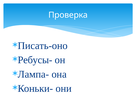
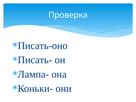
Ребусы-: Ребусы- -> Писать-
